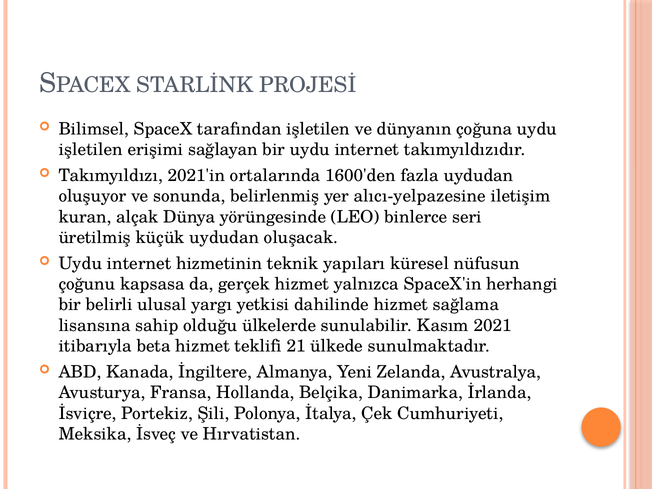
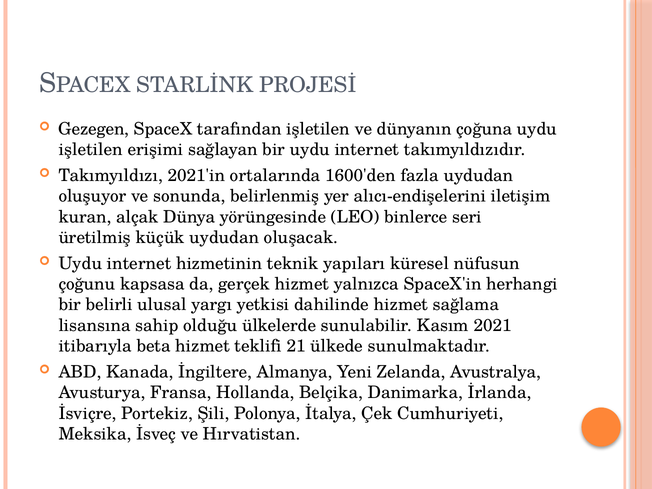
Bilimsel: Bilimsel -> Gezegen
alıcı-yelpazesine: alıcı-yelpazesine -> alıcı-endişelerini
